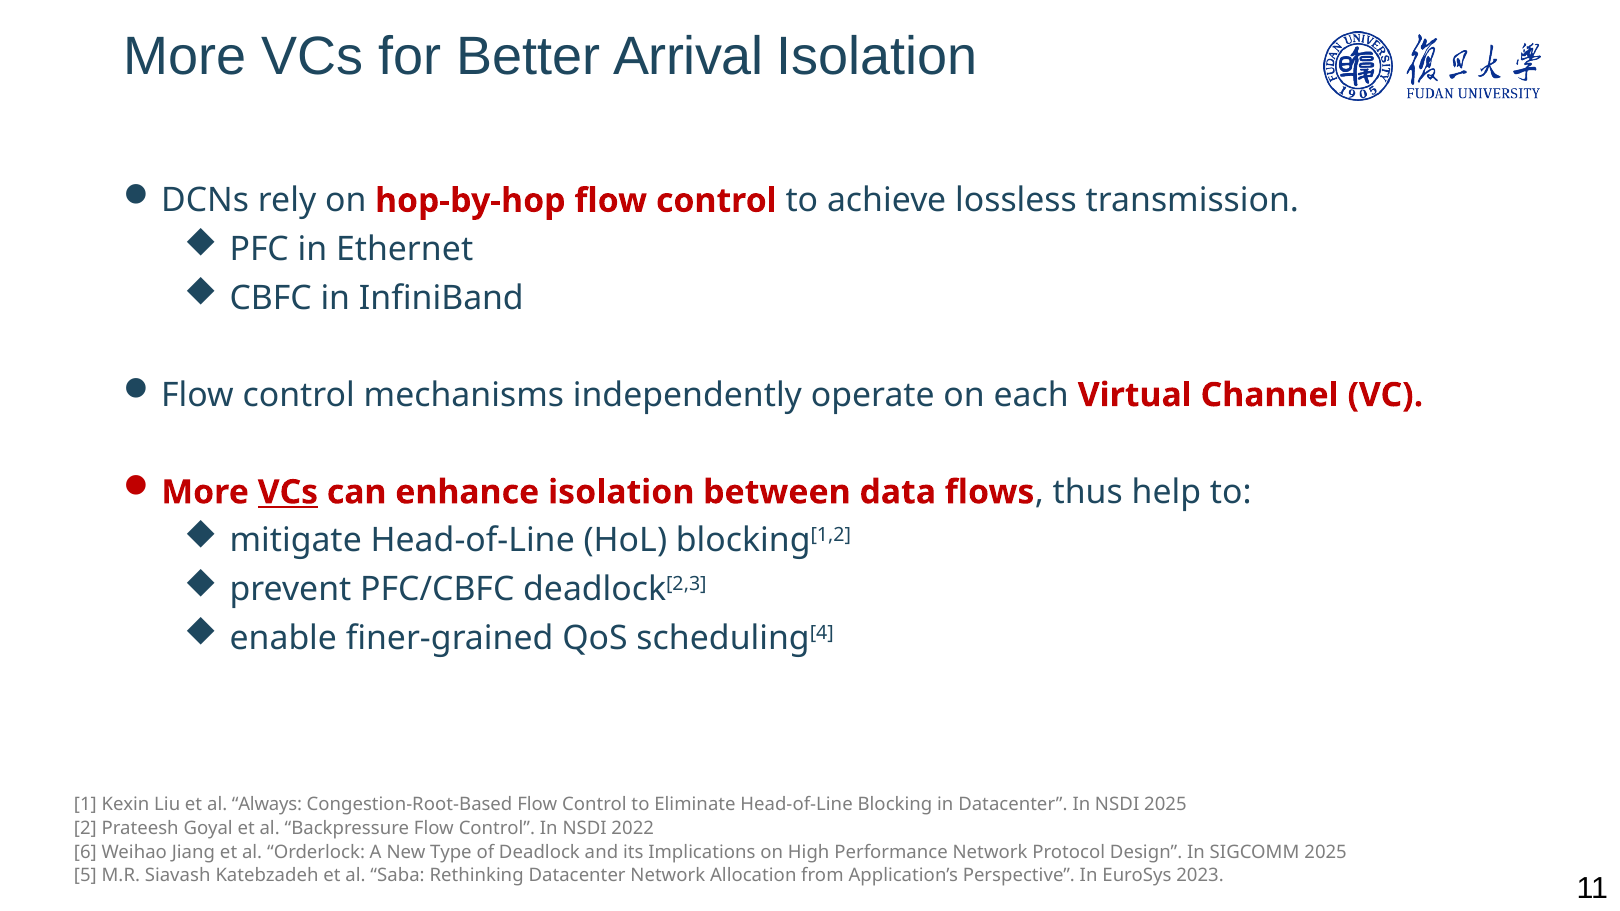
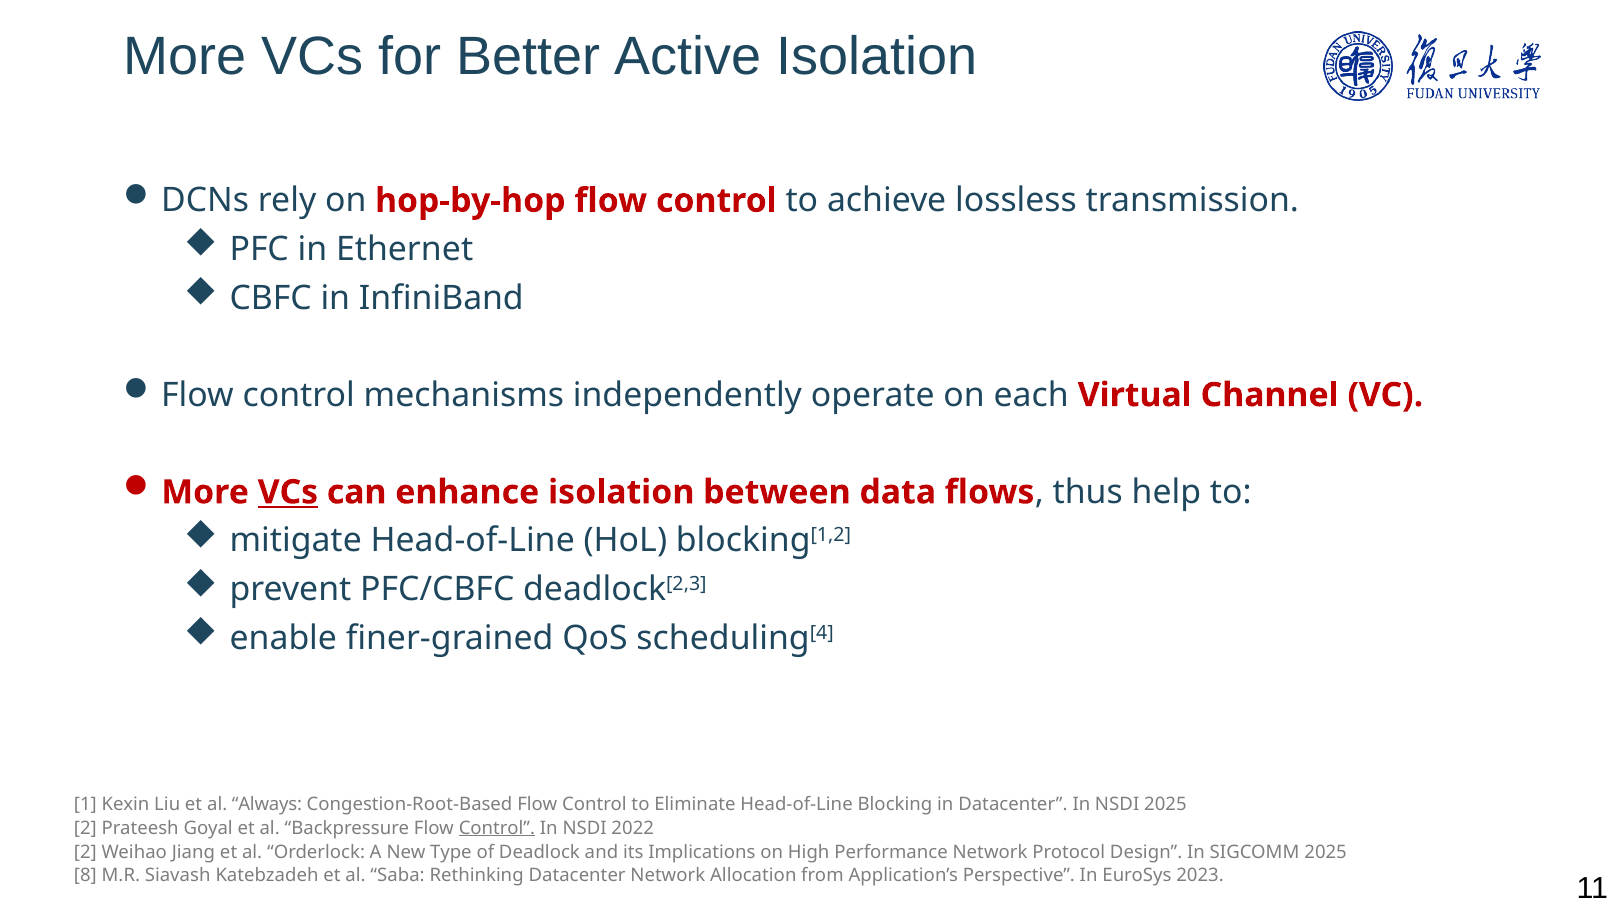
Arrival: Arrival -> Active
Control at (497, 828) underline: none -> present
6 at (85, 852): 6 -> 2
5: 5 -> 8
